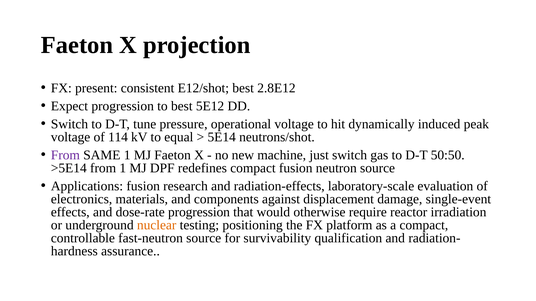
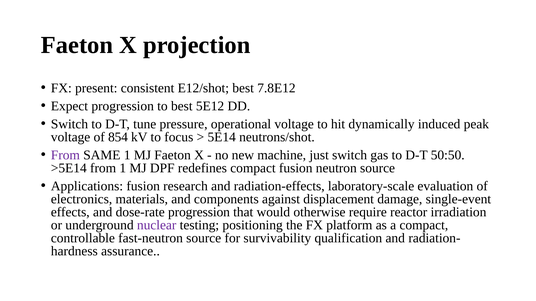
2.8E12: 2.8E12 -> 7.8E12
114: 114 -> 854
equal: equal -> focus
nuclear colour: orange -> purple
